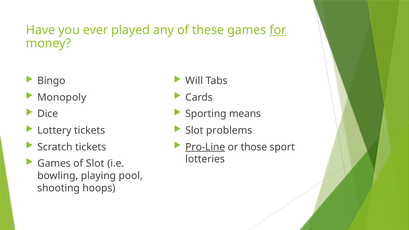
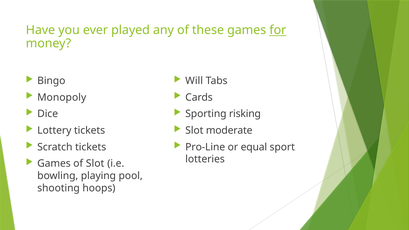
means: means -> risking
problems: problems -> moderate
Pro-Line underline: present -> none
those: those -> equal
